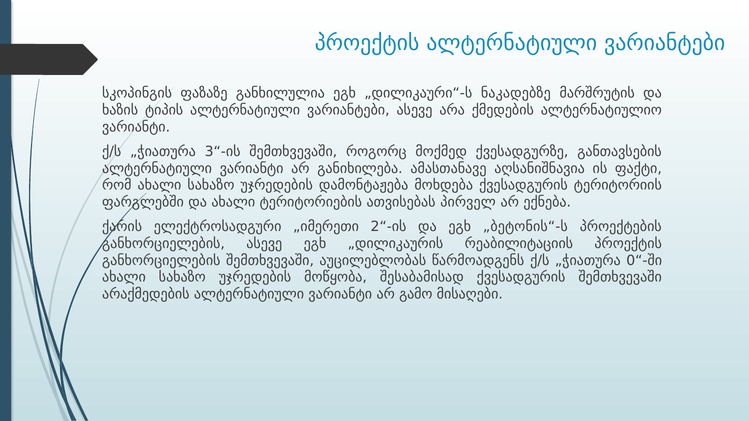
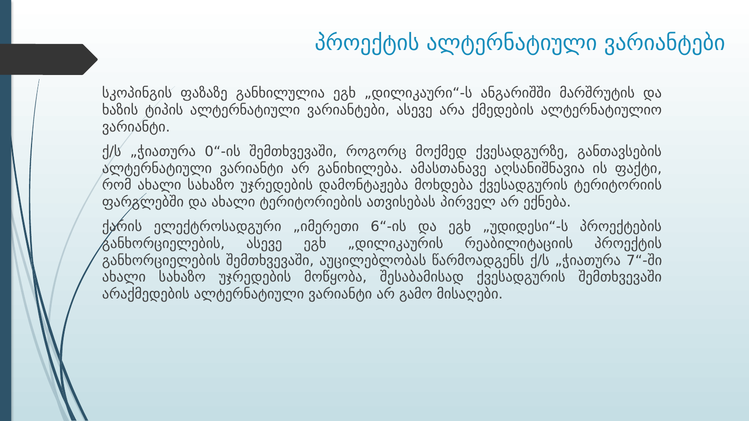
ნაკადებზე: ნაკადებზე -> ანგარიშში
3“-ის: 3“-ის -> 0“-ის
2“-ის: 2“-ის -> 6“-ის
„ბეტონის“-ს: „ბეტონის“-ს -> „უდიდესი“-ს
0“-ში: 0“-ში -> 7“-ში
